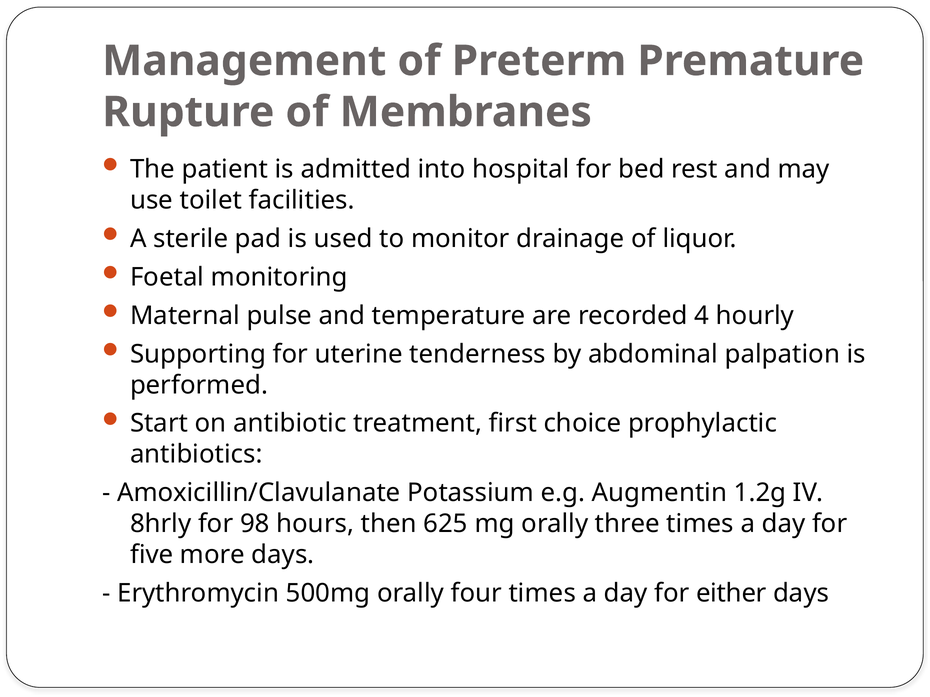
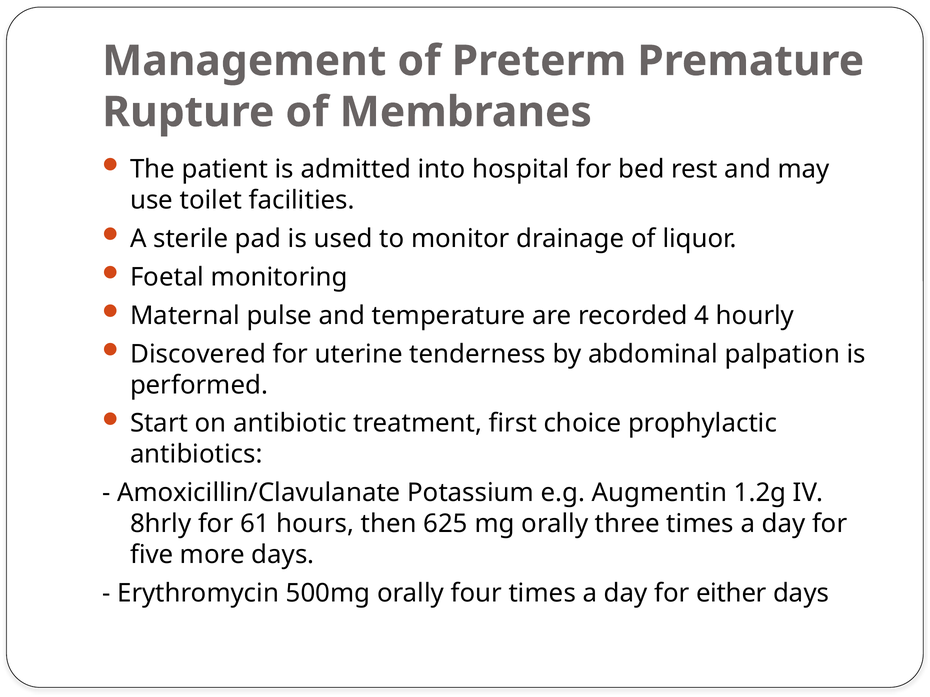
Supporting: Supporting -> Discovered
98: 98 -> 61
